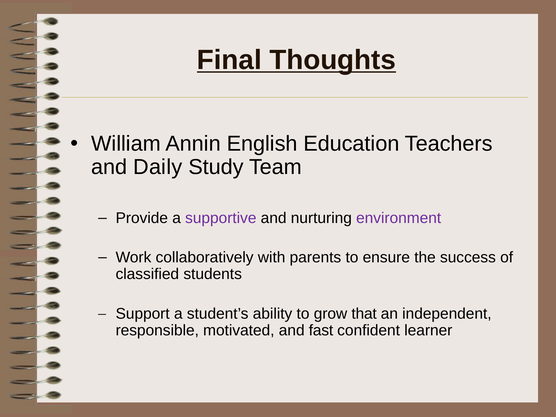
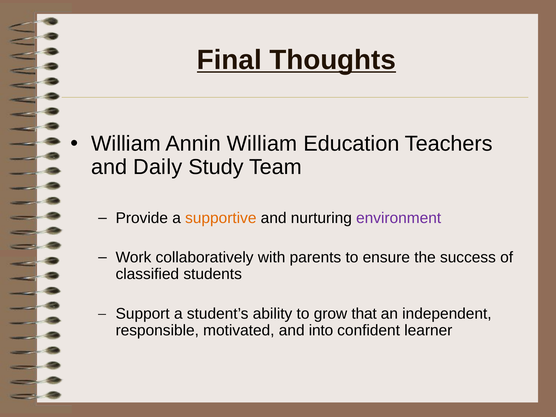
Annin English: English -> William
supportive colour: purple -> orange
fast: fast -> into
